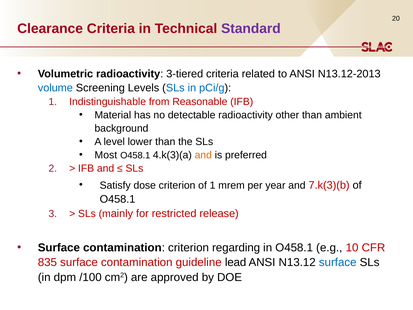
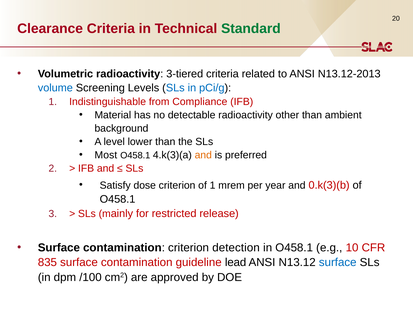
Standard colour: purple -> green
Reasonable: Reasonable -> Compliance
7.k(3)(b: 7.k(3)(b -> 0.k(3)(b
regarding: regarding -> detection
